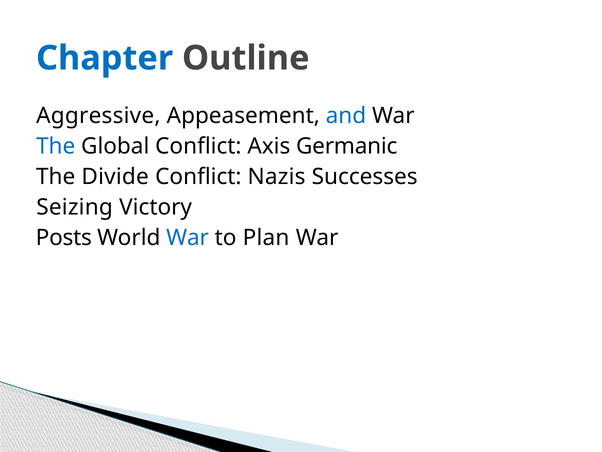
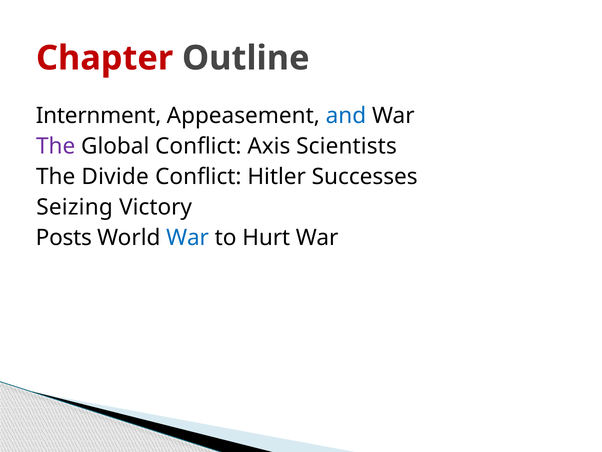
Chapter colour: blue -> red
Aggressive: Aggressive -> Internment
The at (56, 146) colour: blue -> purple
Germanic: Germanic -> Scientists
Nazis: Nazis -> Hitler
Plan: Plan -> Hurt
